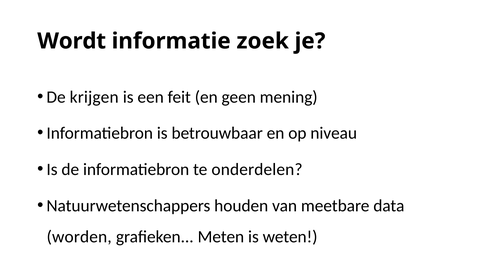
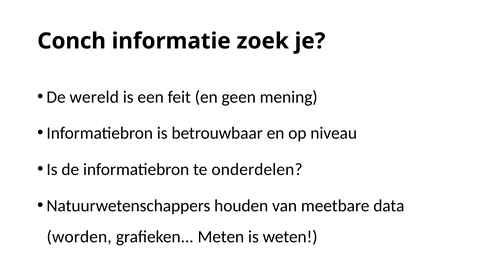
Wordt: Wordt -> Conch
krijgen: krijgen -> wereld
